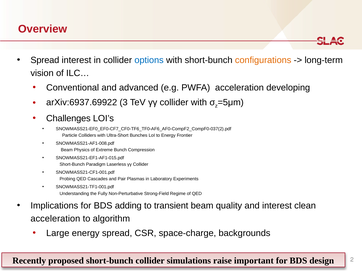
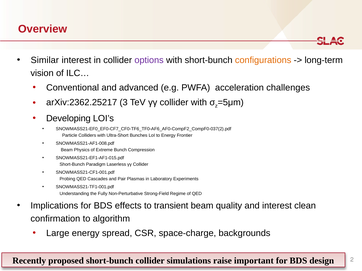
Spread at (45, 60): Spread -> Similar
options colour: blue -> purple
developing: developing -> challenges
arXiv:6937.69922: arXiv:6937.69922 -> arXiv:2362.25217
Challenges: Challenges -> Developing
adding: adding -> effects
acceleration at (55, 219): acceleration -> confirmation
